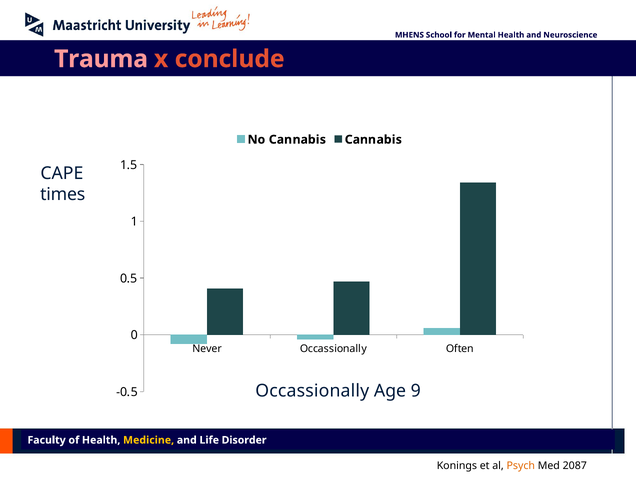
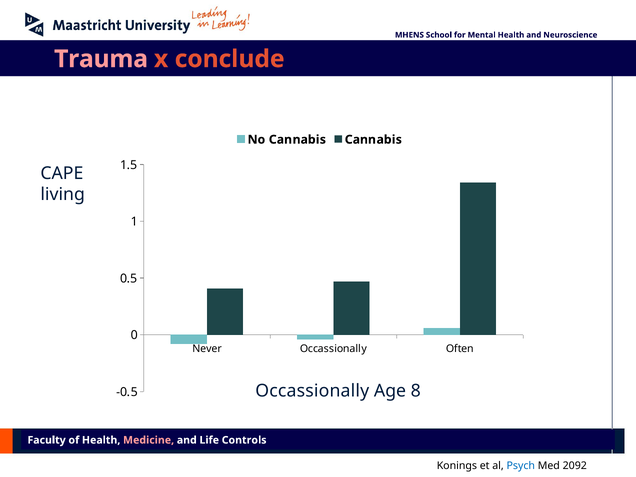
times: times -> living
9: 9 -> 8
Medicine colour: yellow -> pink
Disorder: Disorder -> Controls
Psych colour: orange -> blue
2087: 2087 -> 2092
